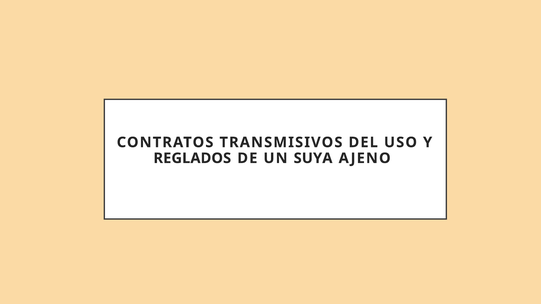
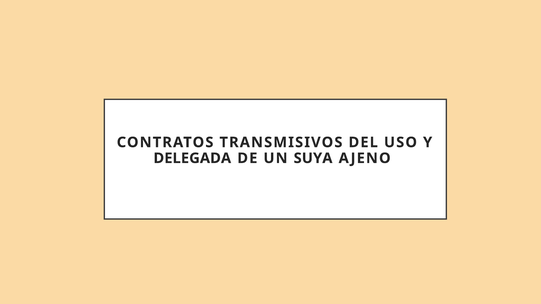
REGLADOS: REGLADOS -> DELEGADA
